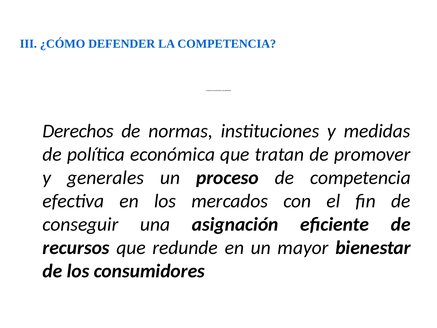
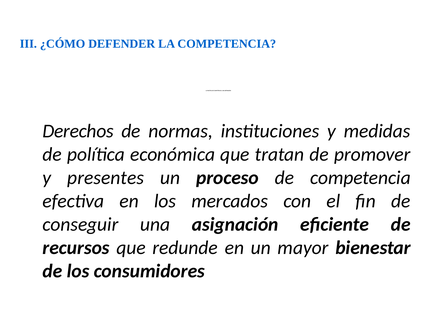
generales: generales -> presentes
